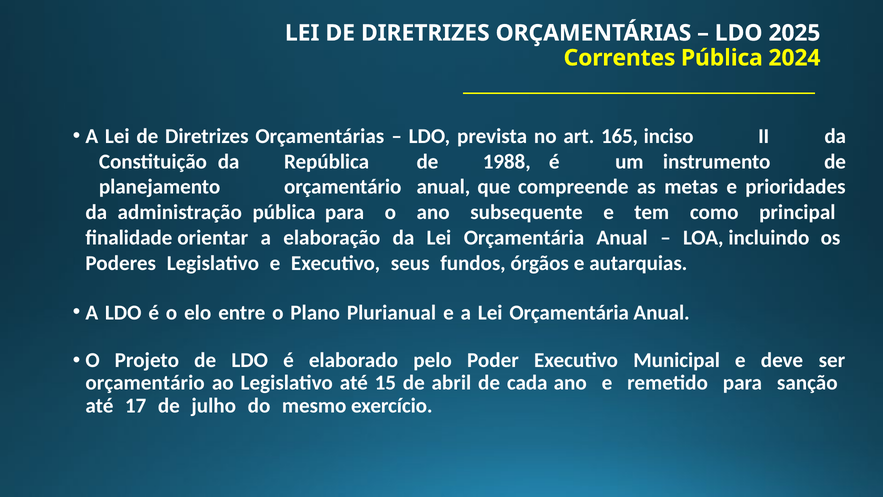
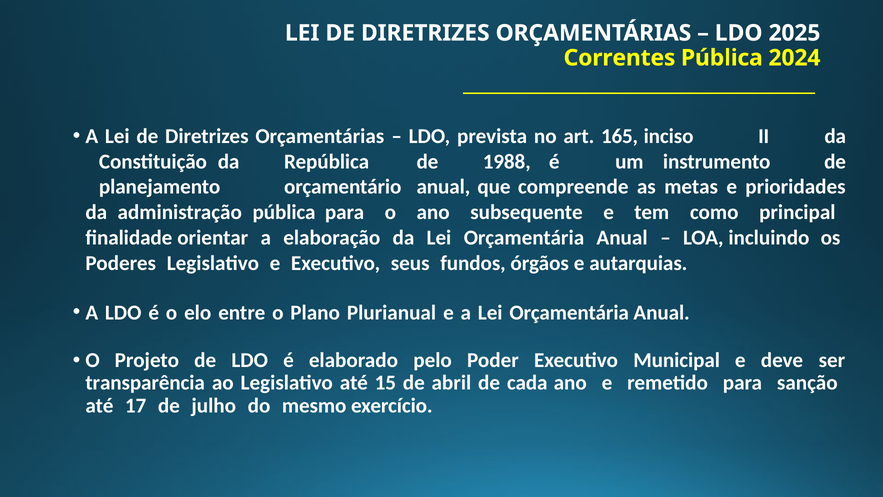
orçamentário at (145, 383): orçamentário -> transparência
